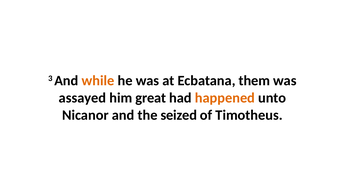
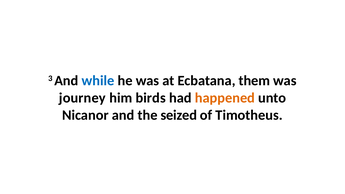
while colour: orange -> blue
assayed: assayed -> journey
great: great -> birds
